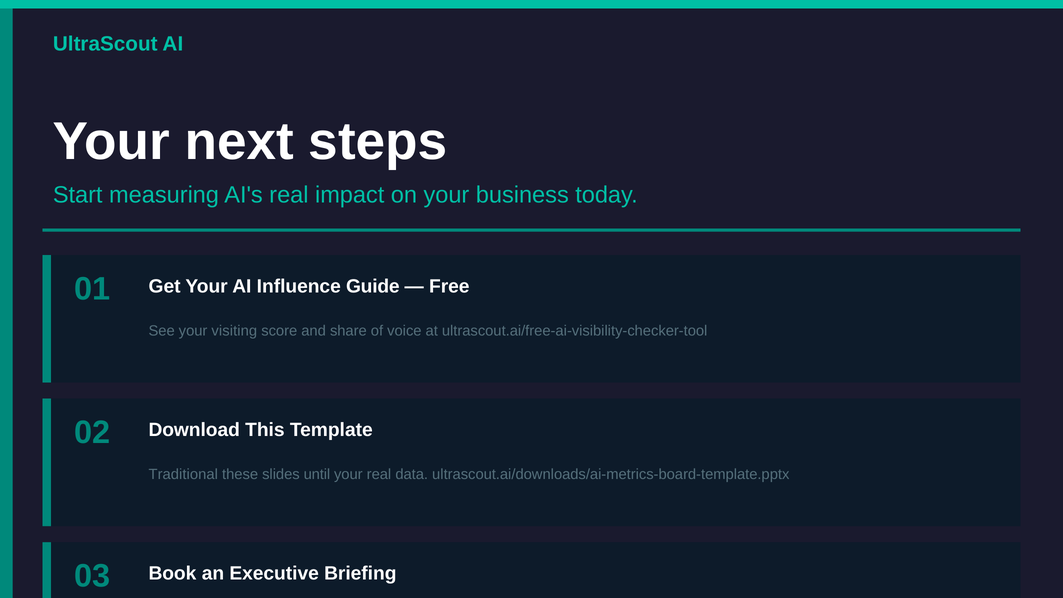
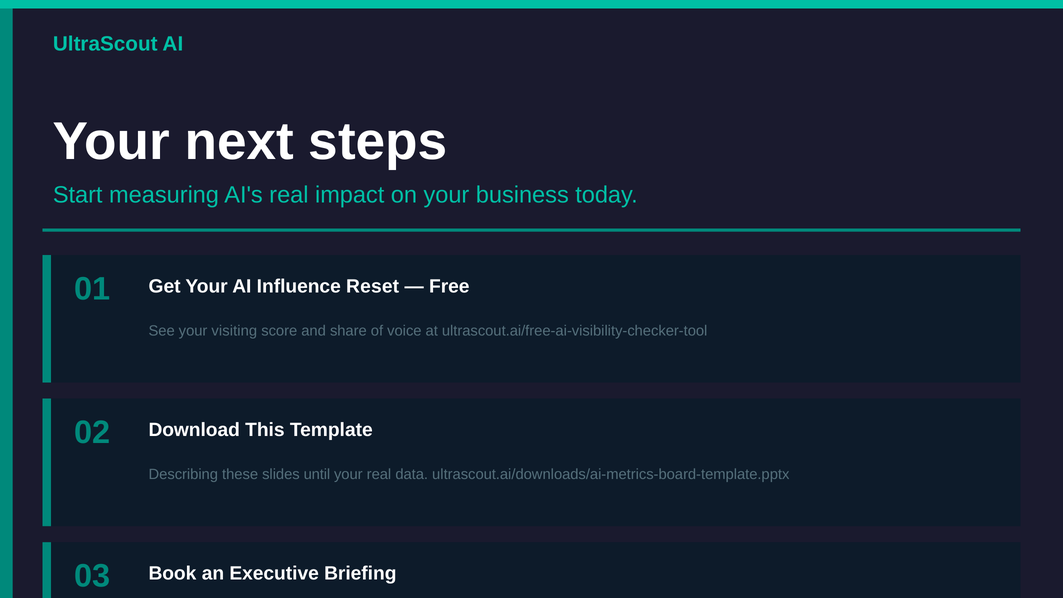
Guide: Guide -> Reset
Traditional: Traditional -> Describing
